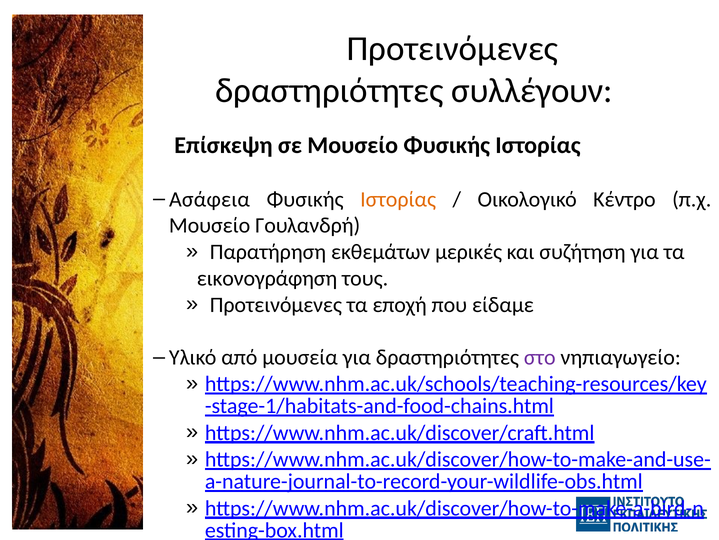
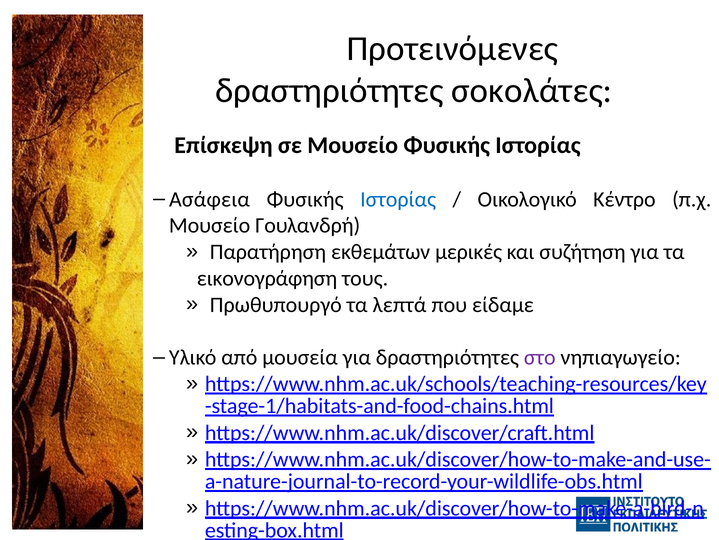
συλλέγουν: συλλέγουν -> σοκολάτες
Ιστορίας at (398, 199) colour: orange -> blue
Προτεινόμενες at (276, 304): Προτεινόμενες -> Πρωθυπουργό
εποχή: εποχή -> λεπτά
